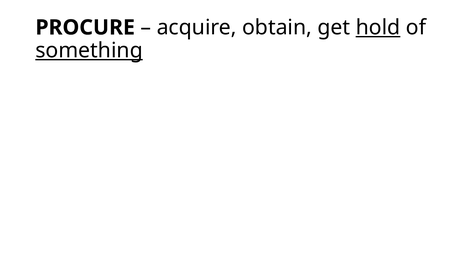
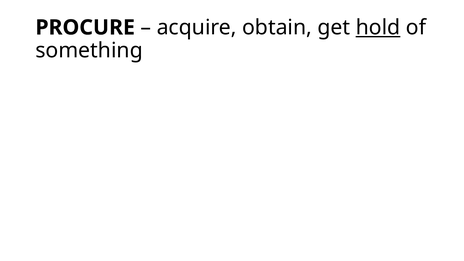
something underline: present -> none
